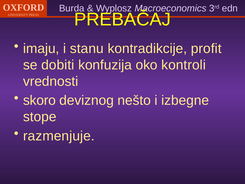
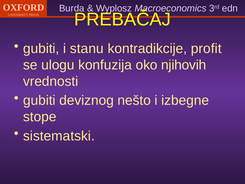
imaju at (41, 49): imaju -> gubiti
dobiti: dobiti -> ulogu
kontroli: kontroli -> njihovih
skoro at (39, 100): skoro -> gubiti
razmenjuje: razmenjuje -> sistematski
